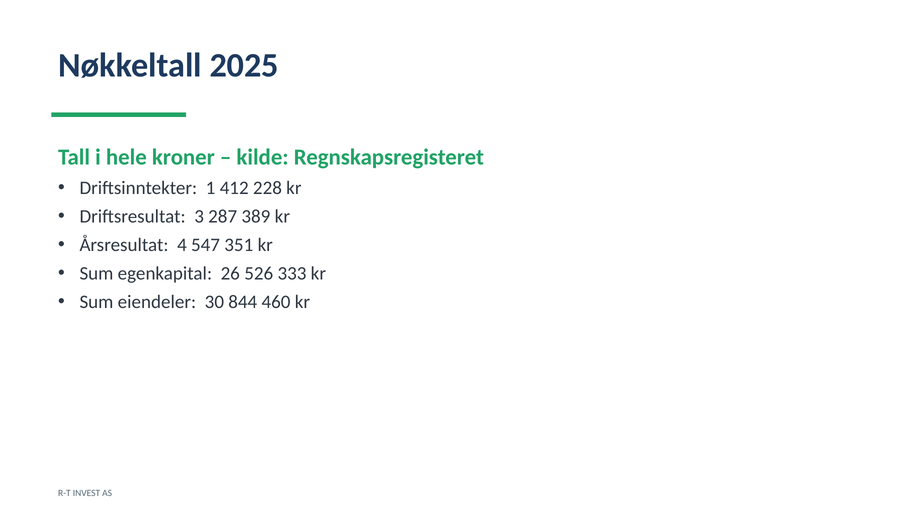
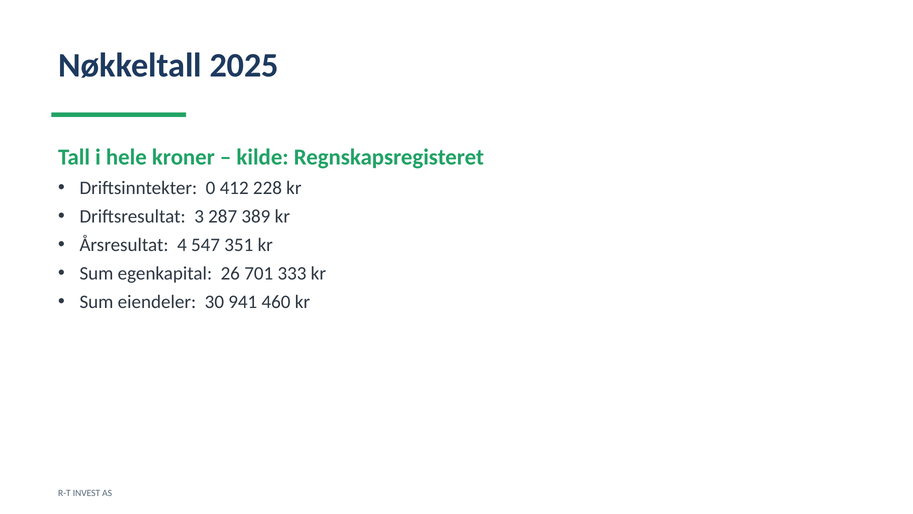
1: 1 -> 0
526: 526 -> 701
844: 844 -> 941
